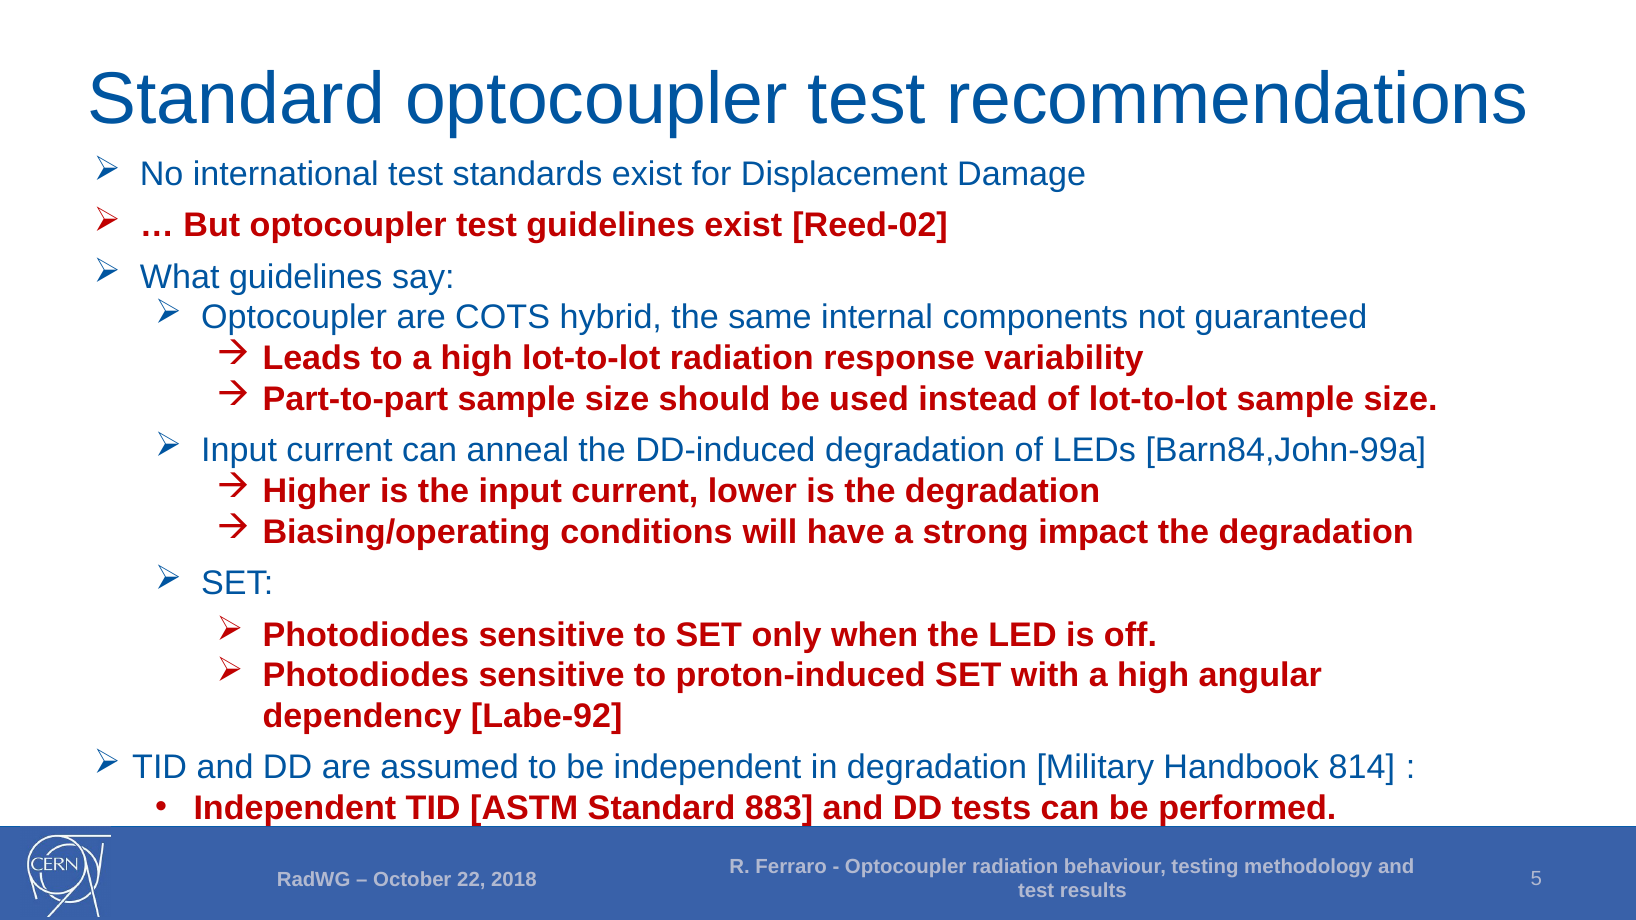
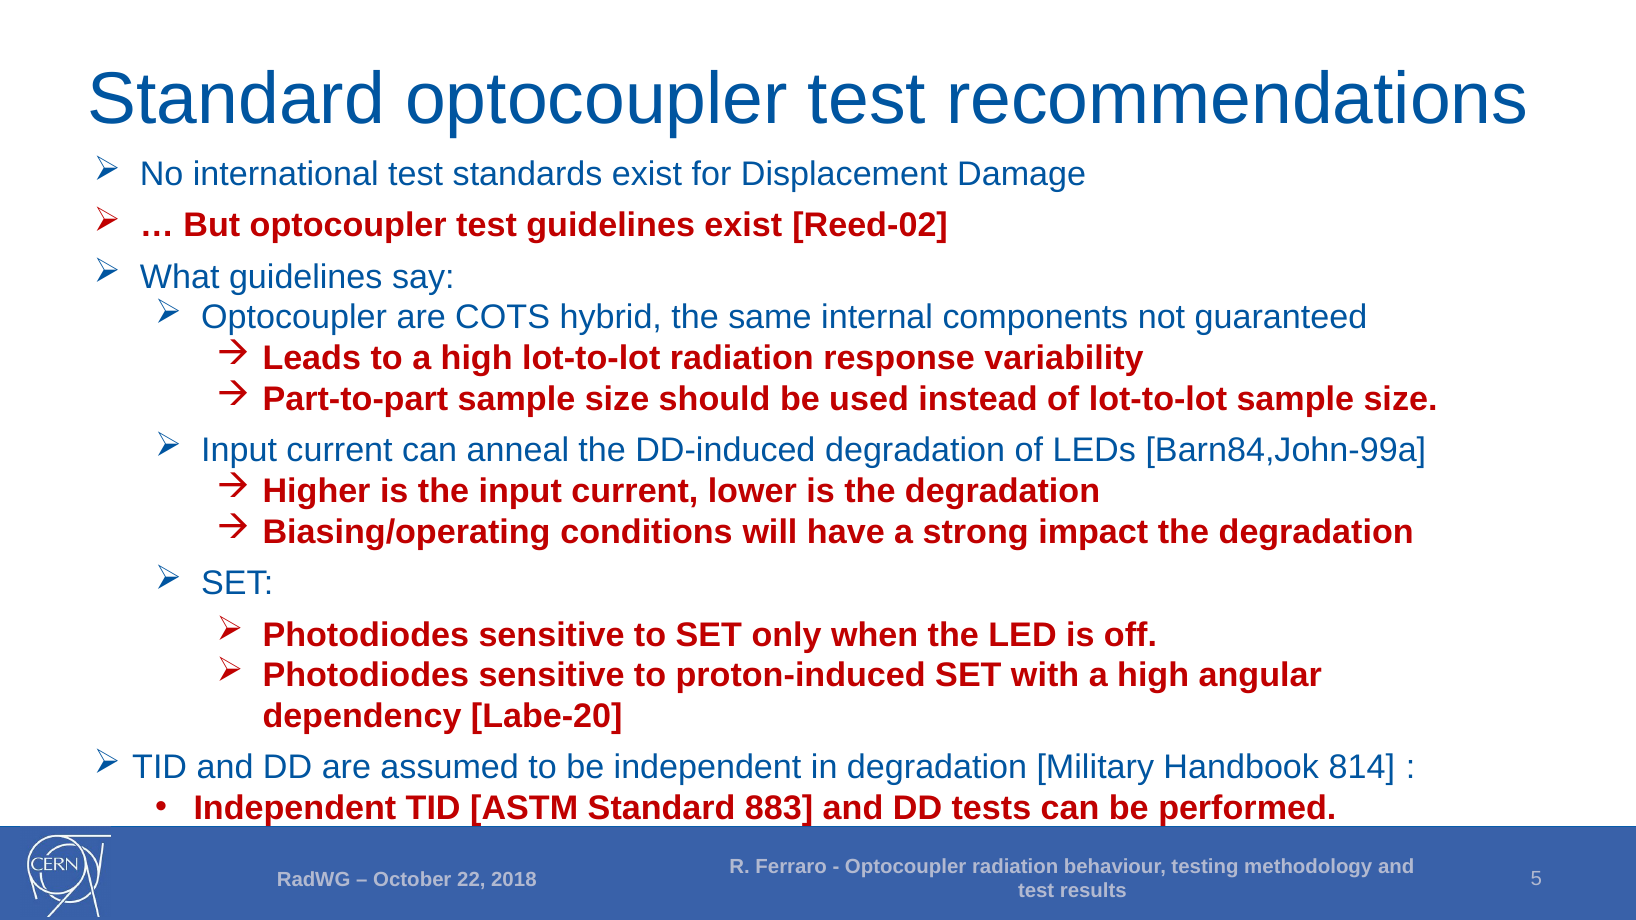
Labe-92: Labe-92 -> Labe-20
